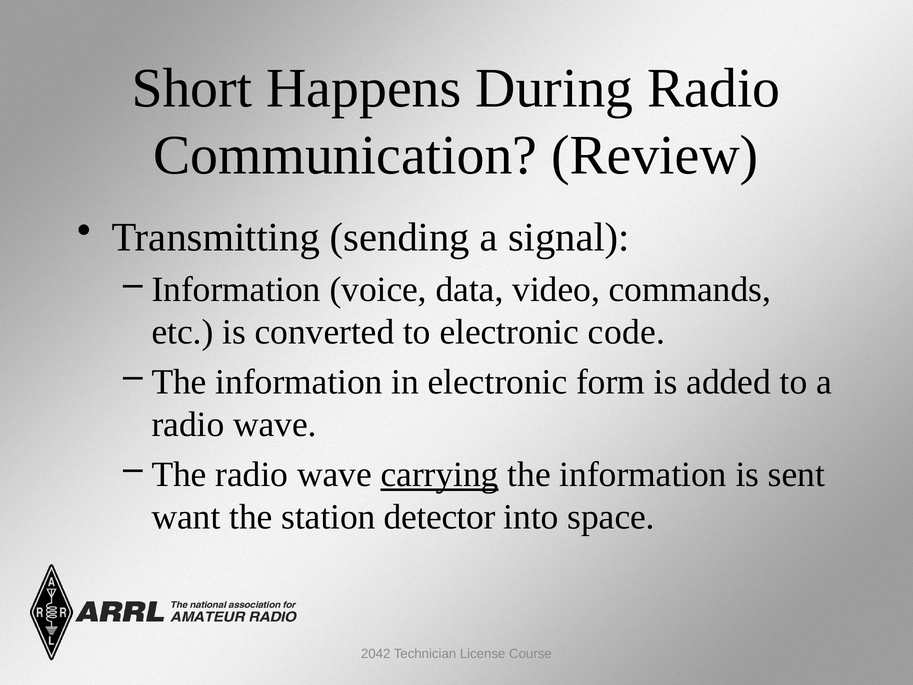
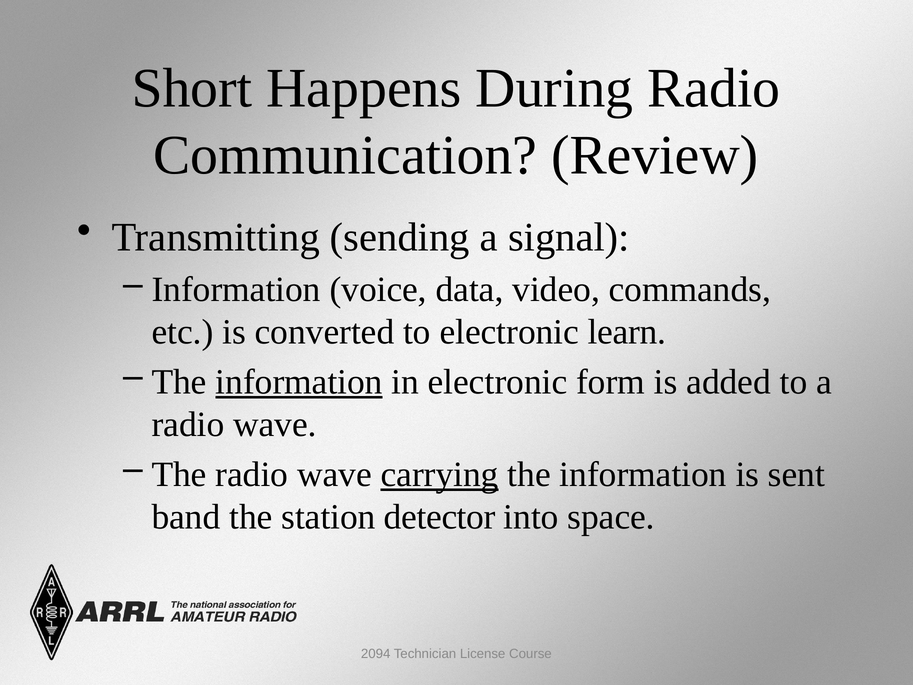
code: code -> learn
information at (299, 382) underline: none -> present
want: want -> band
2042: 2042 -> 2094
